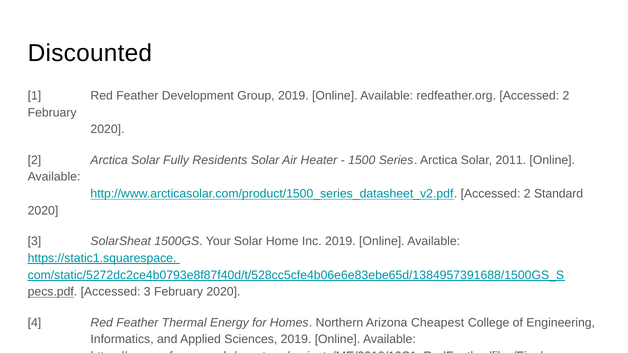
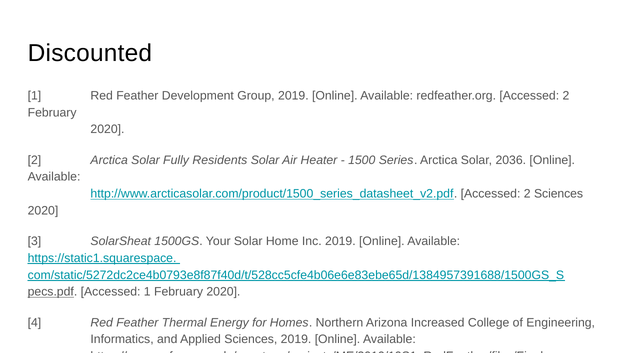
2011: 2011 -> 2036
2 Standard: Standard -> Sciences
Accessed 3: 3 -> 1
Cheapest: Cheapest -> Increased
